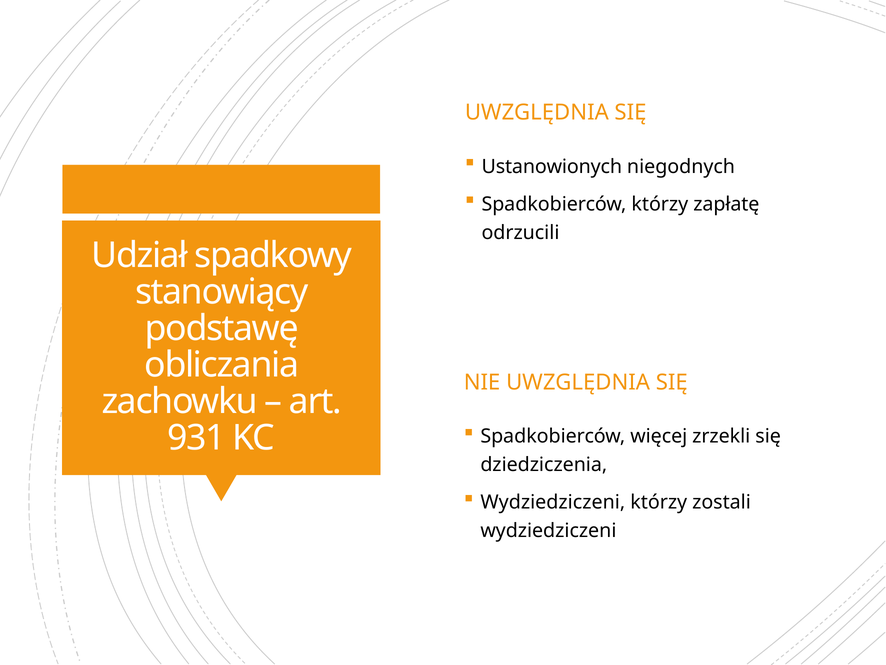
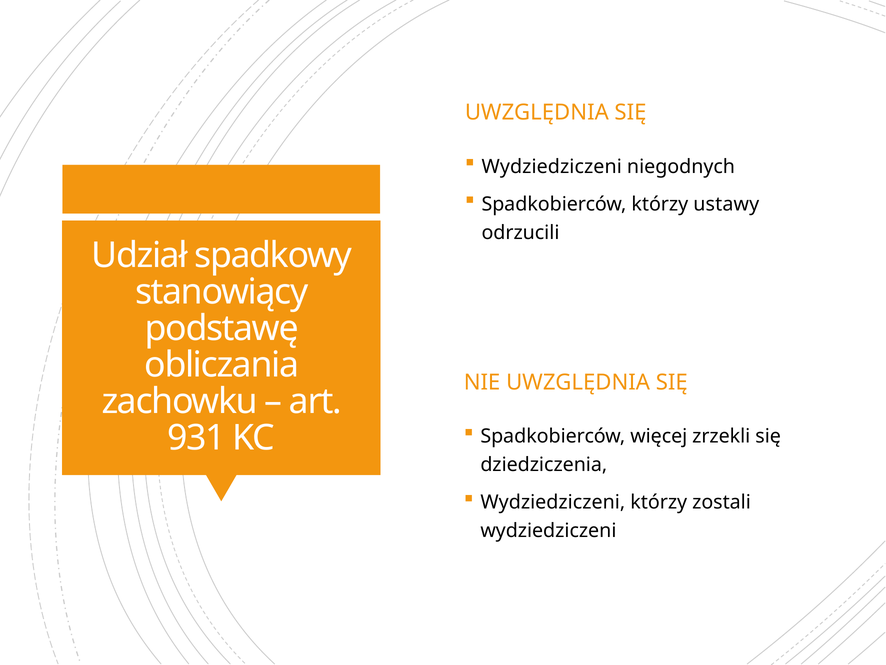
Ustanowionych at (552, 166): Ustanowionych -> Wydziedziczeni
zapłatę: zapłatę -> ustawy
